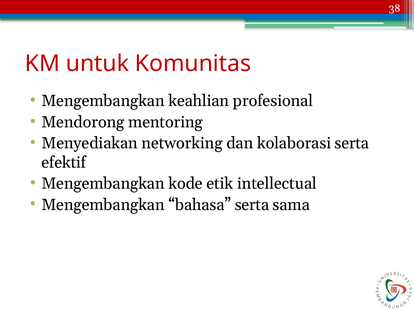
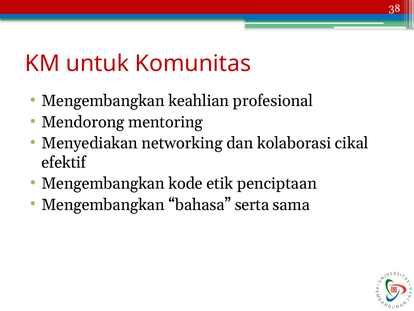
kolaborasi serta: serta -> cikal
intellectual: intellectual -> penciptaan
